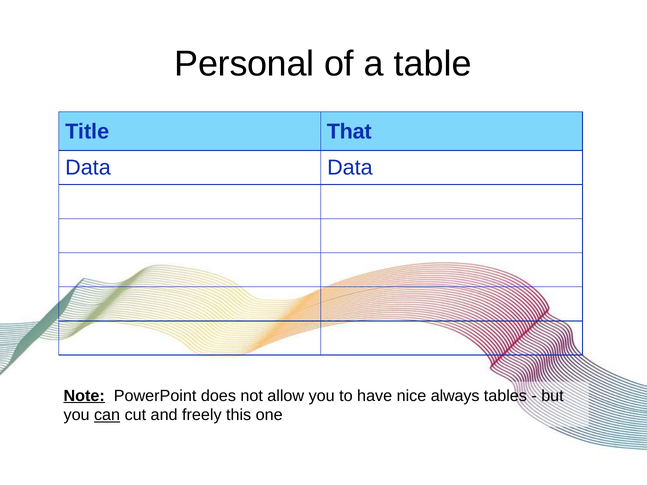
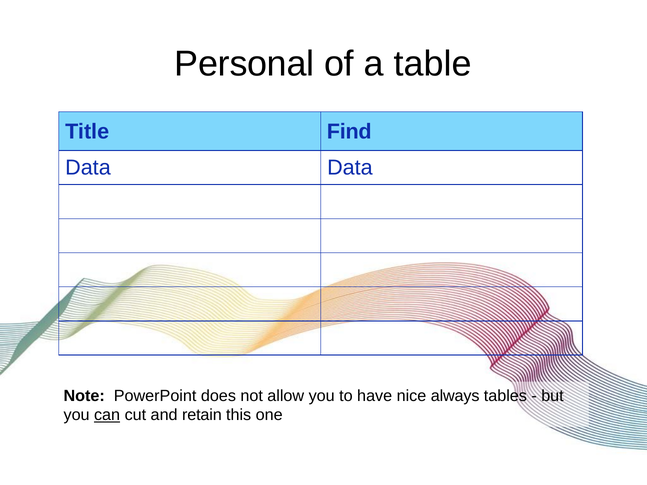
That: That -> Find
Note underline: present -> none
freely: freely -> retain
